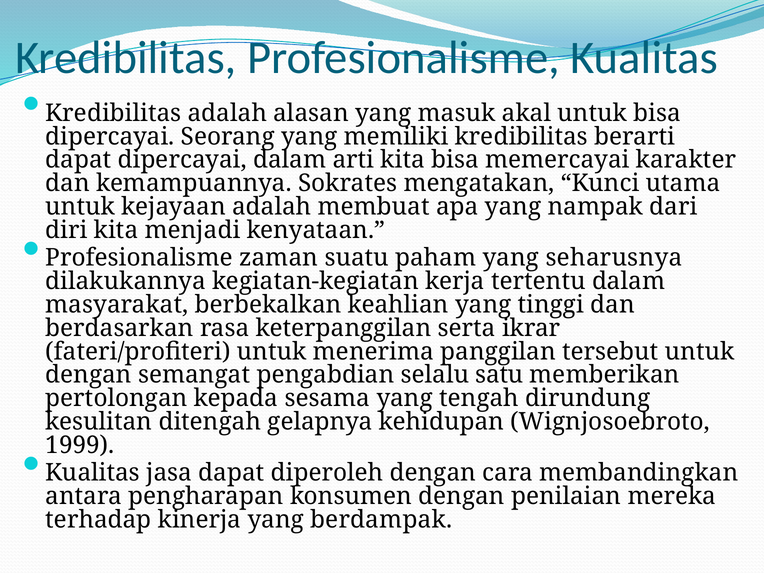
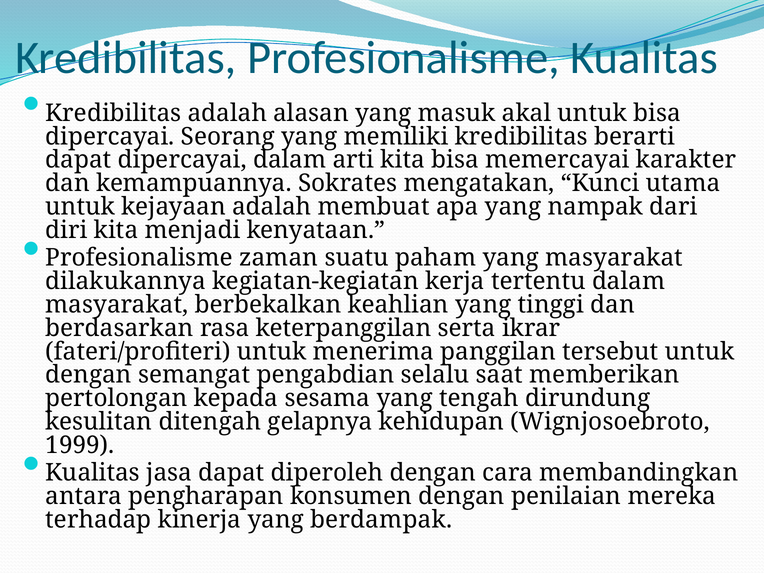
yang seharusnya: seharusnya -> masyarakat
satu: satu -> saat
